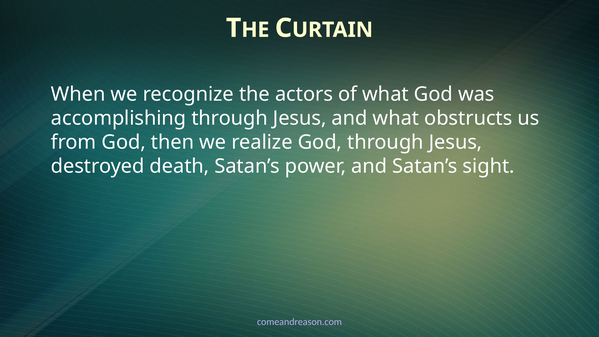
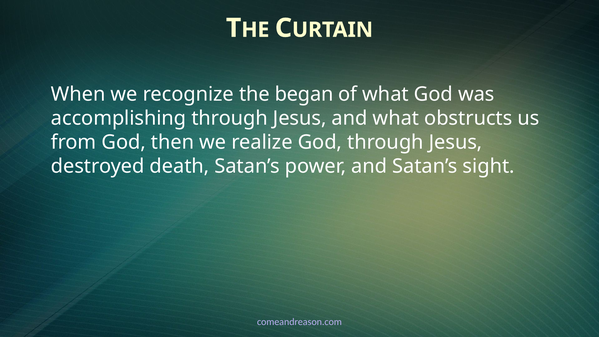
actors: actors -> began
